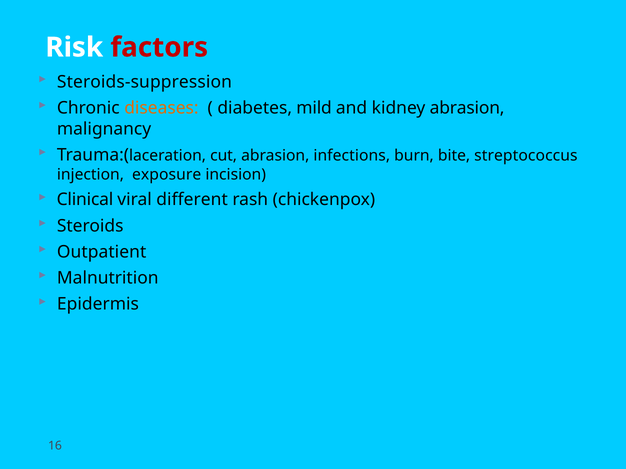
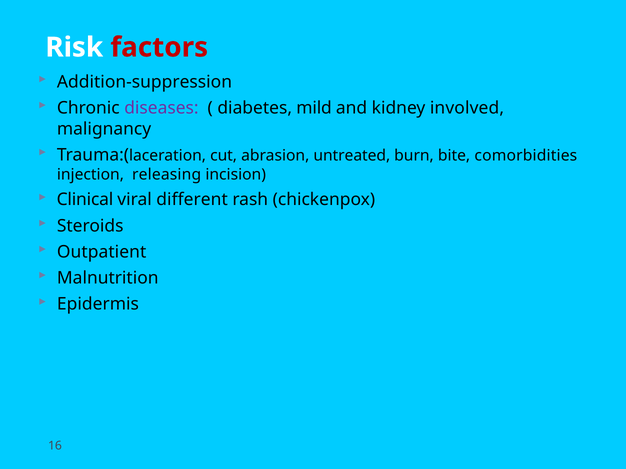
Steroids-suppression: Steroids-suppression -> Addition-suppression
diseases colour: orange -> purple
kidney abrasion: abrasion -> involved
infections: infections -> untreated
streptococcus: streptococcus -> comorbidities
exposure: exposure -> releasing
